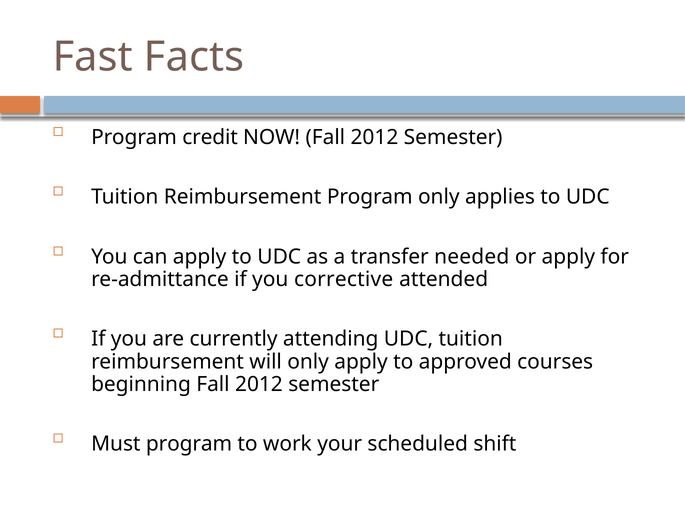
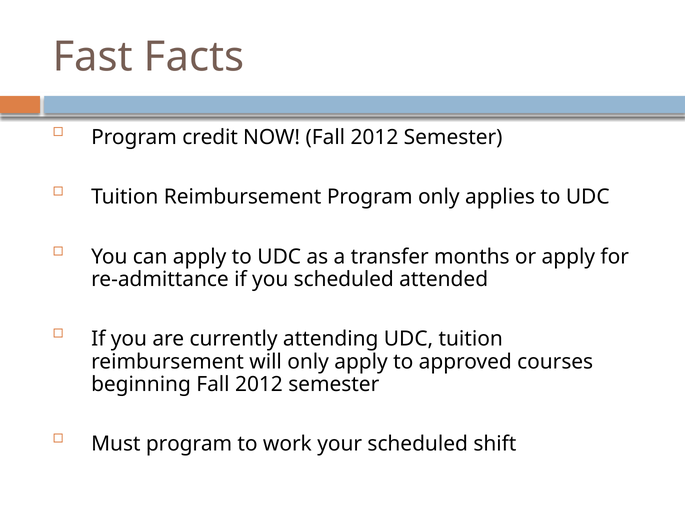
needed: needed -> months
you corrective: corrective -> scheduled
